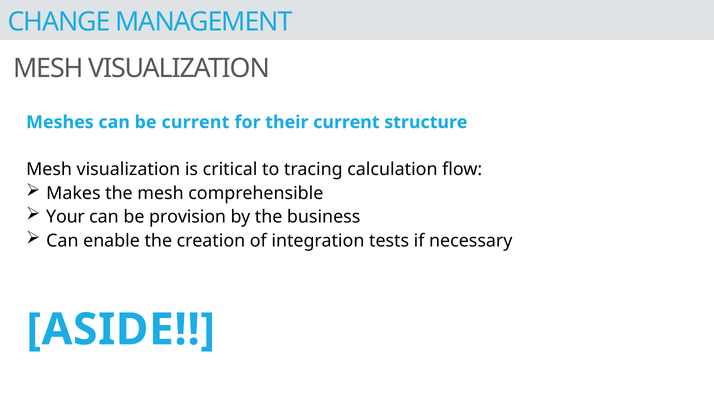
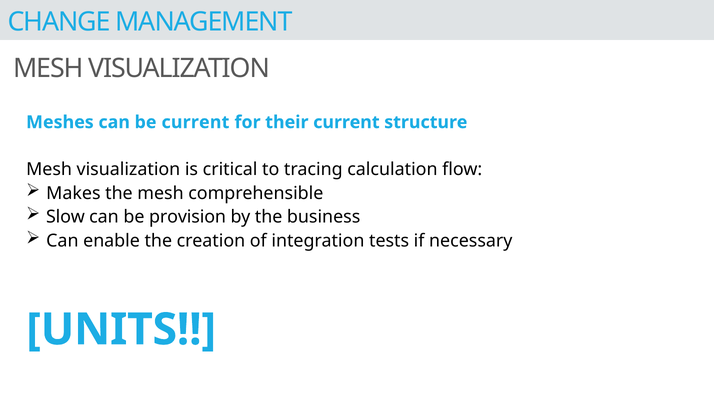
Your: Your -> Slow
ASIDE: ASIDE -> UNITS
